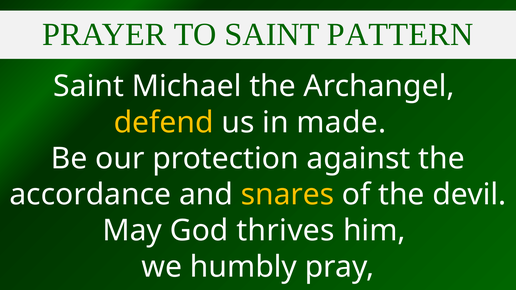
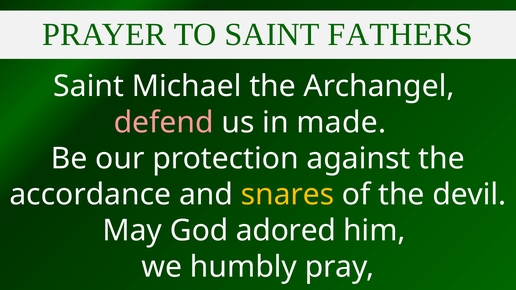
PATTERN: PATTERN -> FATHERS
defend colour: yellow -> pink
thrives: thrives -> adored
